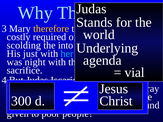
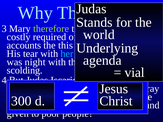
therefore colour: yellow -> light green
scolding: scolding -> accounts
the into: into -> this
just: just -> tear
sacrifice: sacrifice -> scolding
